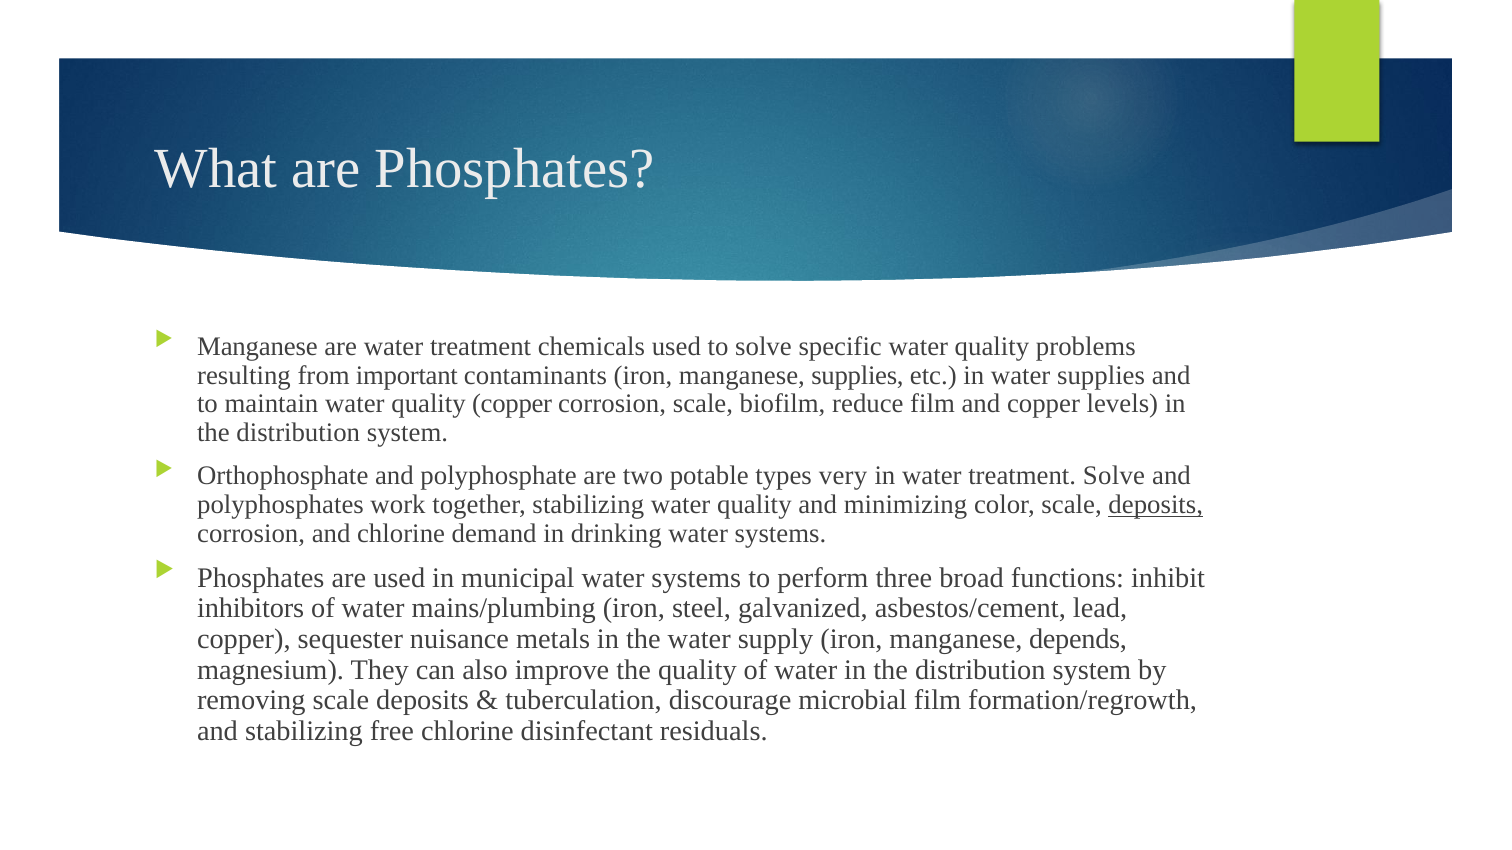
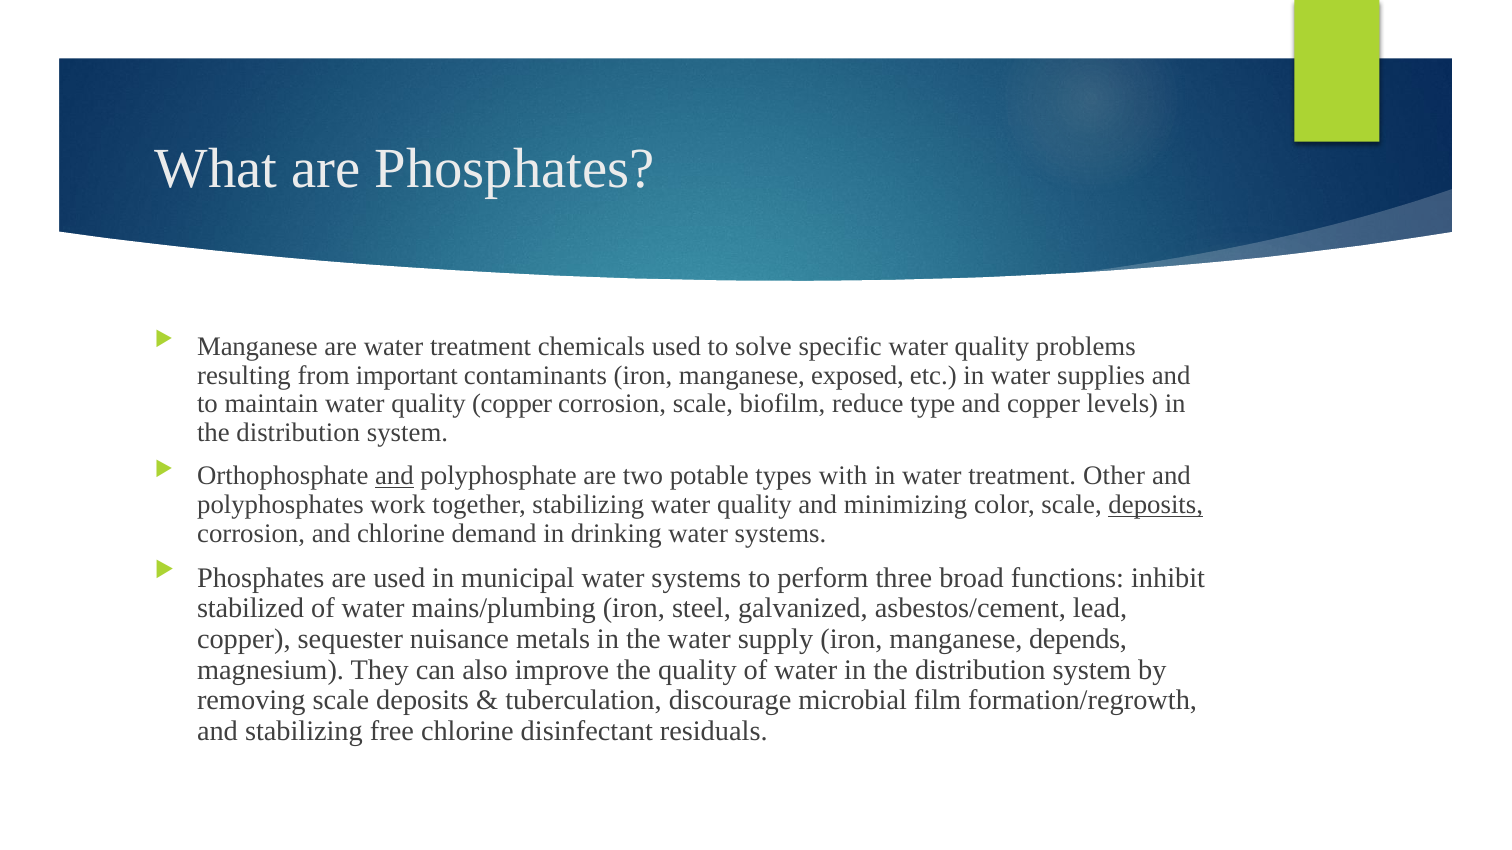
manganese supplies: supplies -> exposed
reduce film: film -> type
and at (394, 476) underline: none -> present
very: very -> with
treatment Solve: Solve -> Other
inhibitors: inhibitors -> stabilized
